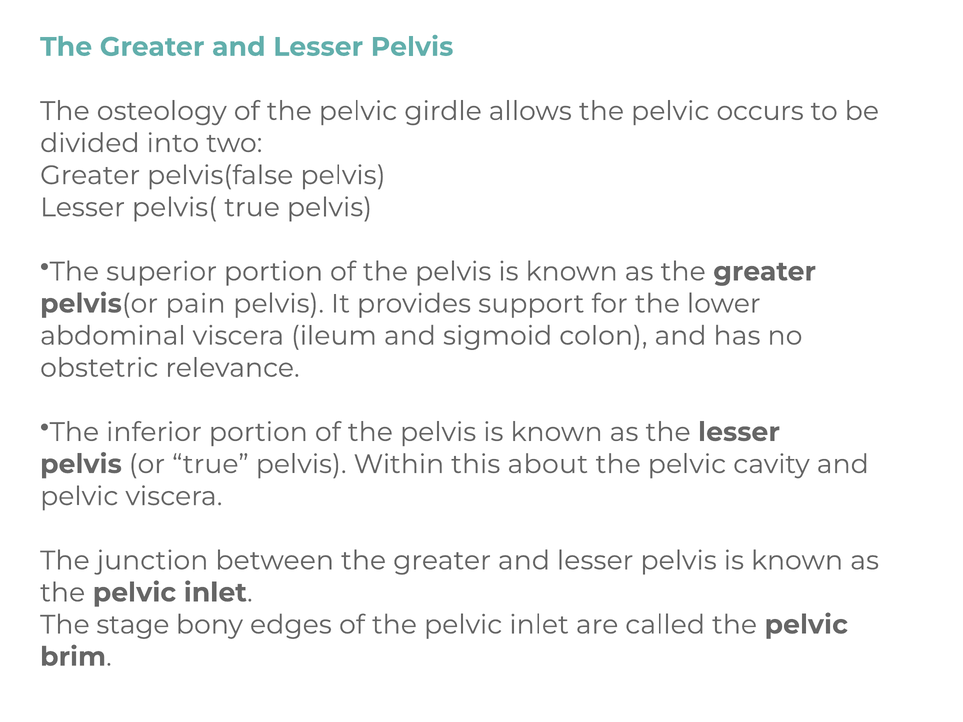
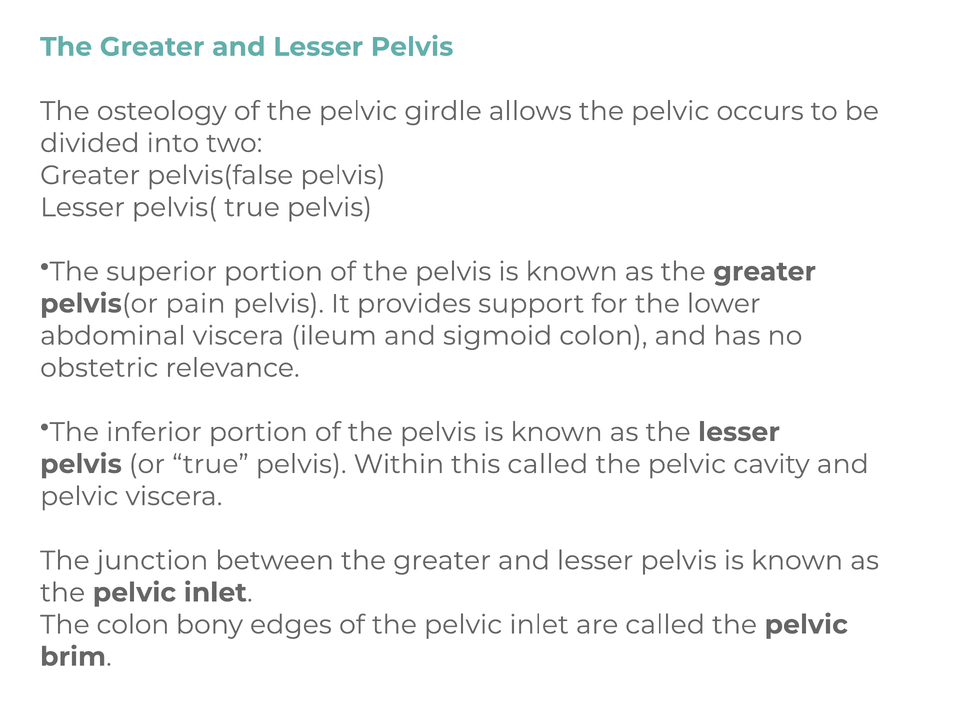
this about: about -> called
The stage: stage -> colon
